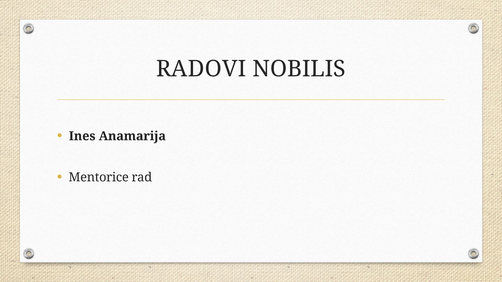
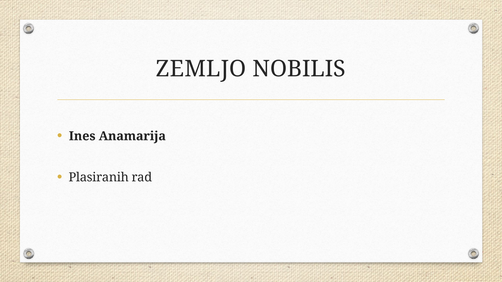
RADOVI: RADOVI -> ZEMLJO
Mentorice: Mentorice -> Plasiranih
